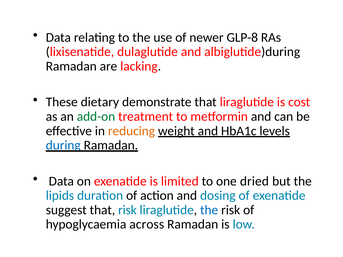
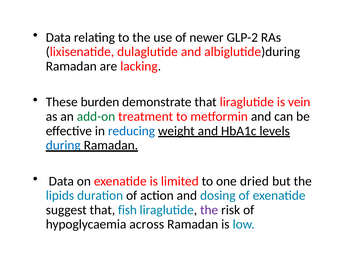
GLP-8: GLP-8 -> GLP-2
dietary: dietary -> burden
cost: cost -> vein
reducing colour: orange -> blue
that risk: risk -> fish
the at (209, 210) colour: blue -> purple
